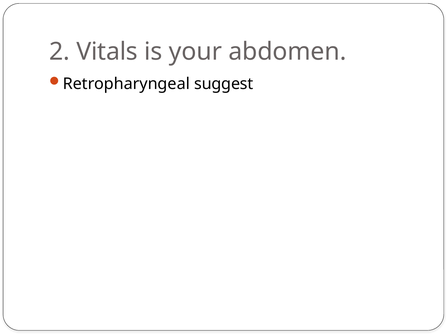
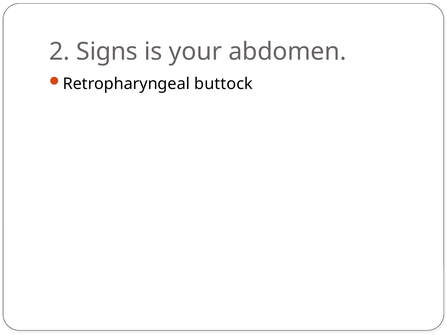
Vitals: Vitals -> Signs
suggest: suggest -> buttock
